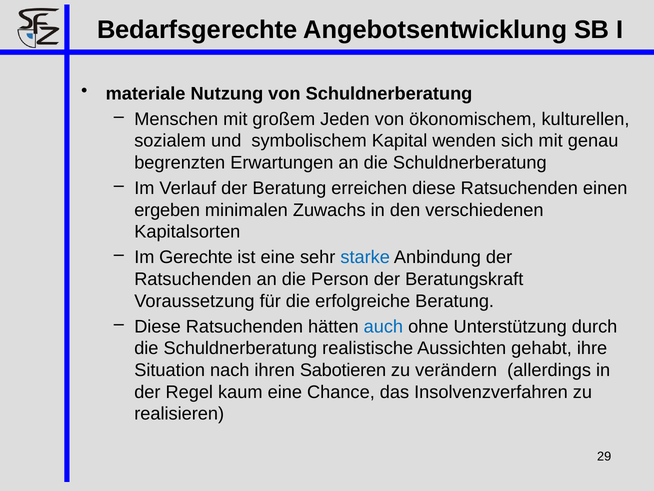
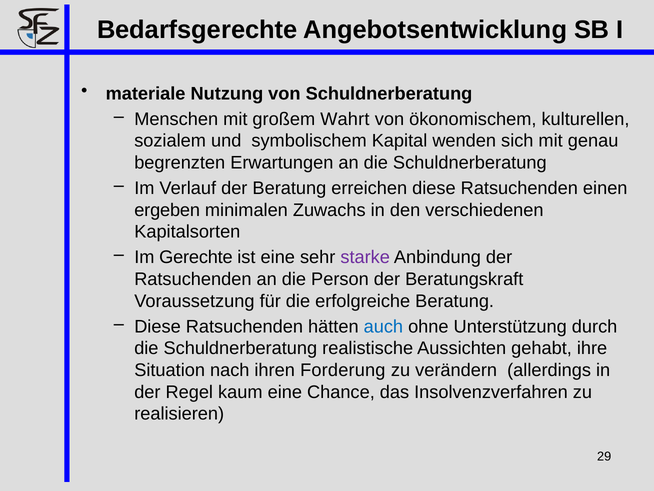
Jeden: Jeden -> Wahrt
starke colour: blue -> purple
Sabotieren: Sabotieren -> Forderung
